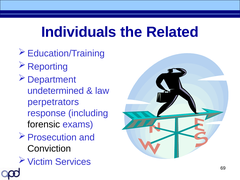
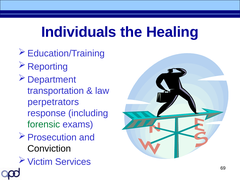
Related: Related -> Healing
undetermined: undetermined -> transportation
forensic colour: black -> green
